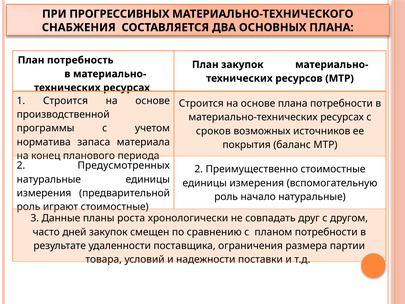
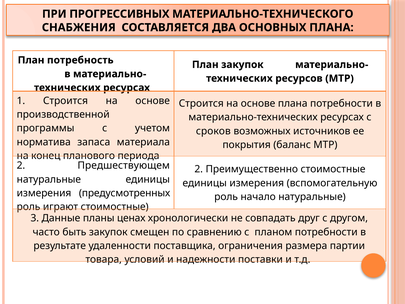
Предусмотренных: Предусмотренных -> Предшествующем
предварительной: предварительной -> предусмотренных
роста: роста -> ценах
дней: дней -> быть
